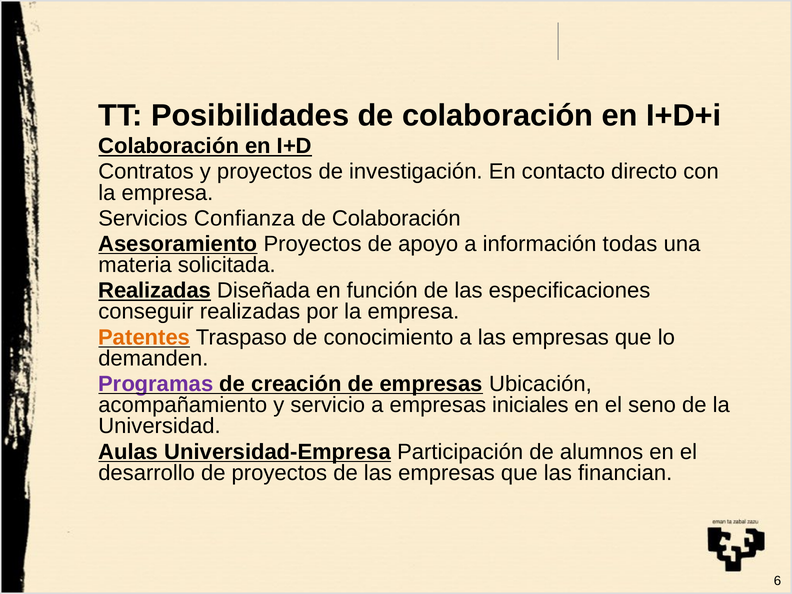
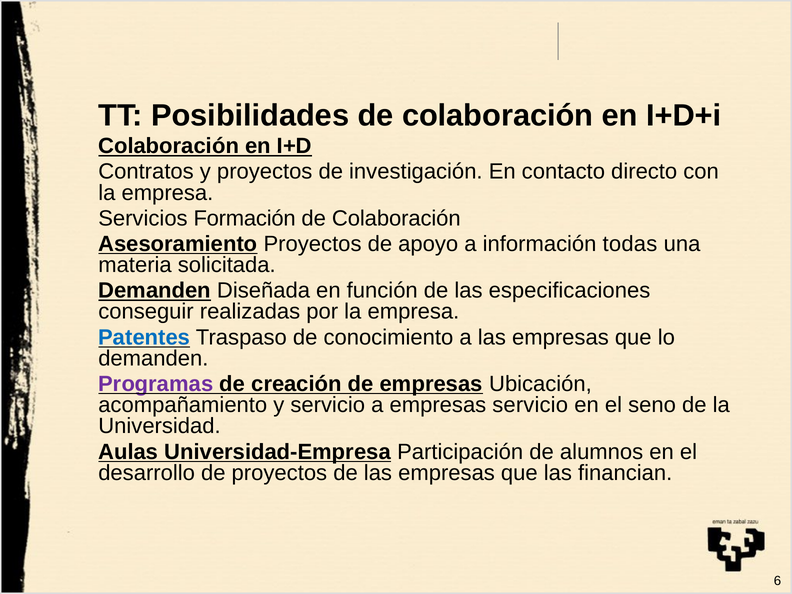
Confianza: Confianza -> Formación
Realizadas at (155, 291): Realizadas -> Demanden
Patentes colour: orange -> blue
empresas iniciales: iniciales -> servicio
